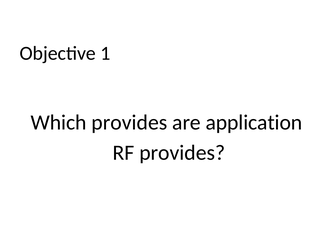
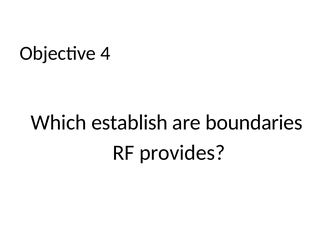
1: 1 -> 4
Which provides: provides -> establish
application: application -> boundaries
